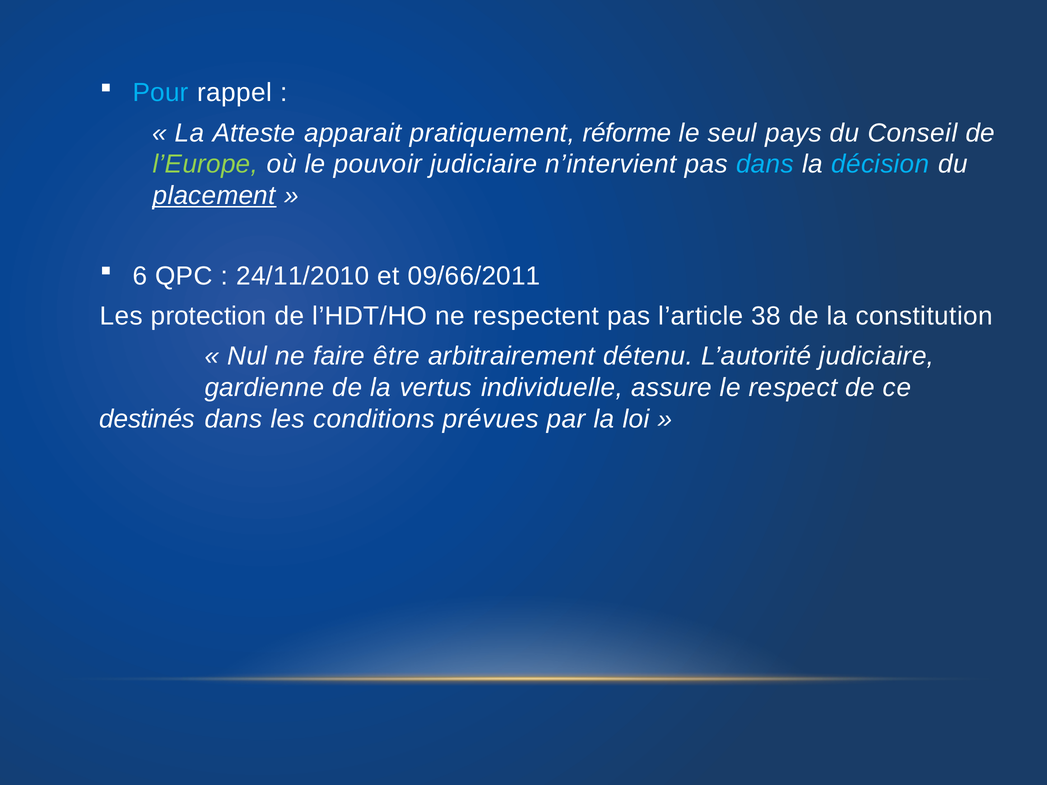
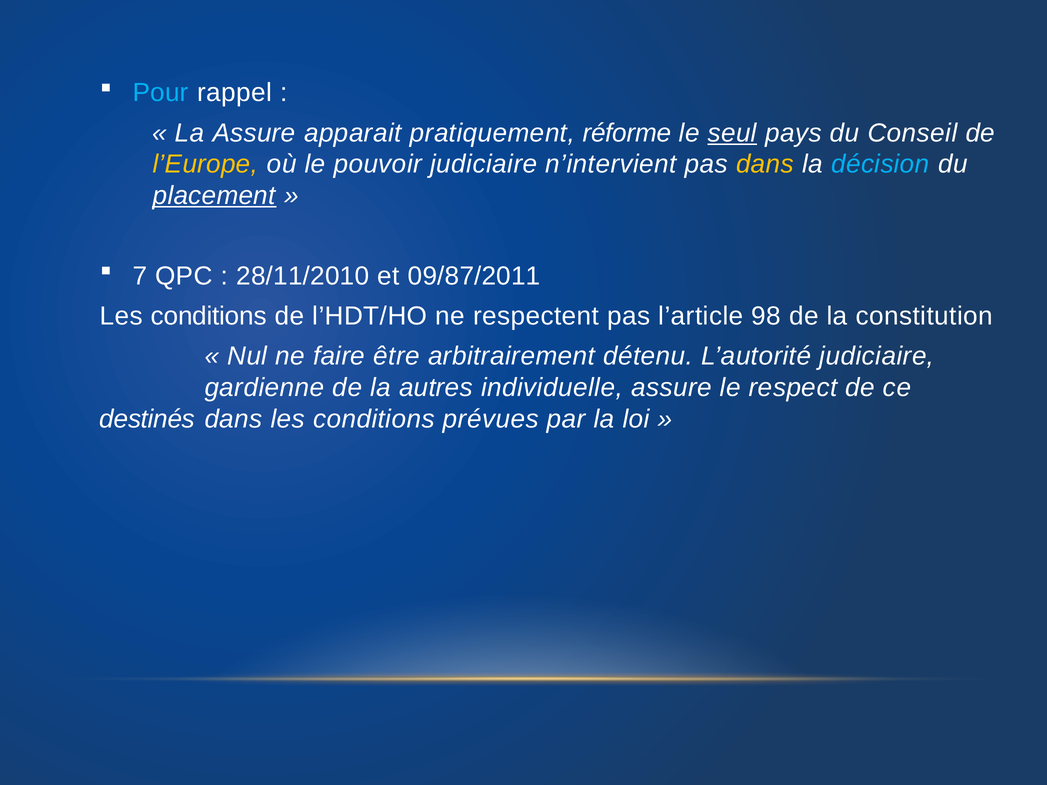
La Atteste: Atteste -> Assure
seul underline: none -> present
l’Europe colour: light green -> yellow
dans at (765, 164) colour: light blue -> yellow
6: 6 -> 7
24/11/2010: 24/11/2010 -> 28/11/2010
09/66/2011: 09/66/2011 -> 09/87/2011
protection at (209, 316): protection -> conditions
38: 38 -> 98
vertus: vertus -> autres
